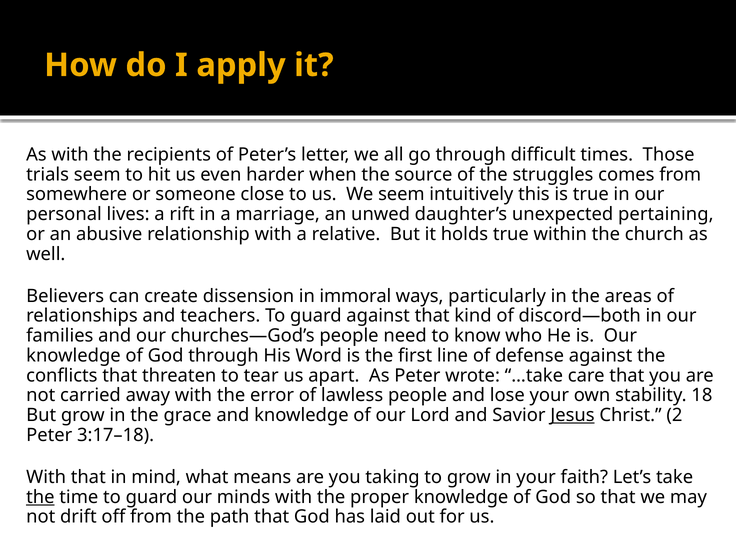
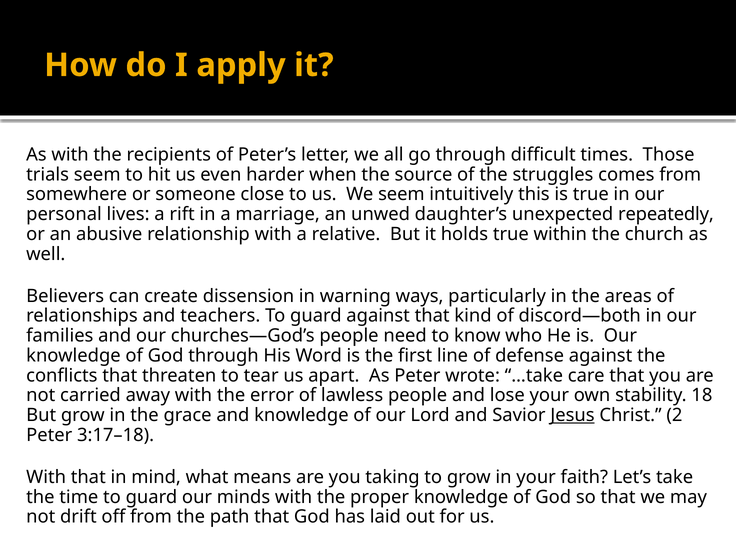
pertaining: pertaining -> repeatedly
immoral: immoral -> warning
the at (40, 497) underline: present -> none
